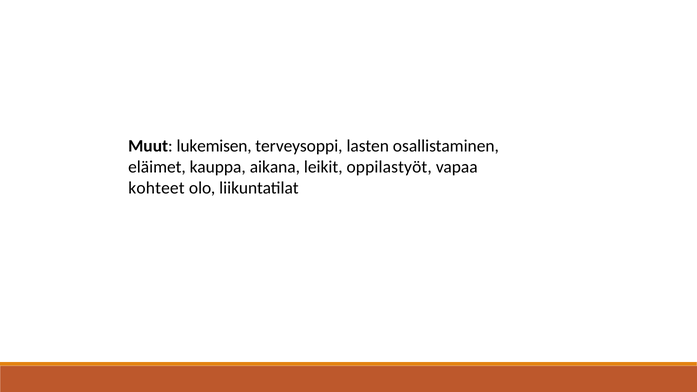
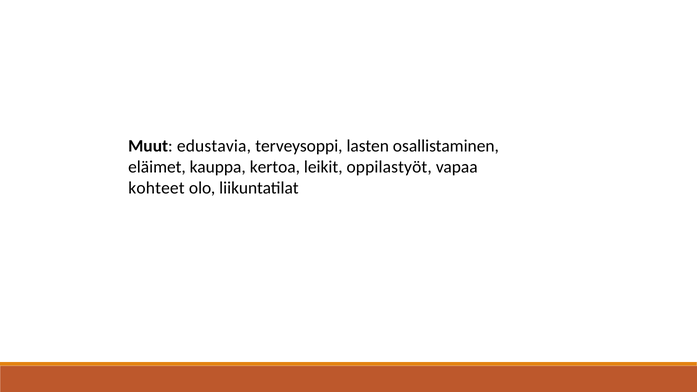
lukemisen: lukemisen -> edustavia
aikana: aikana -> kertoa
